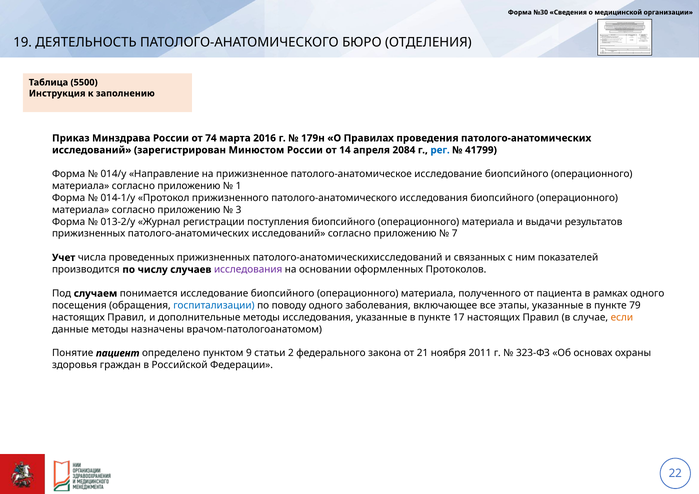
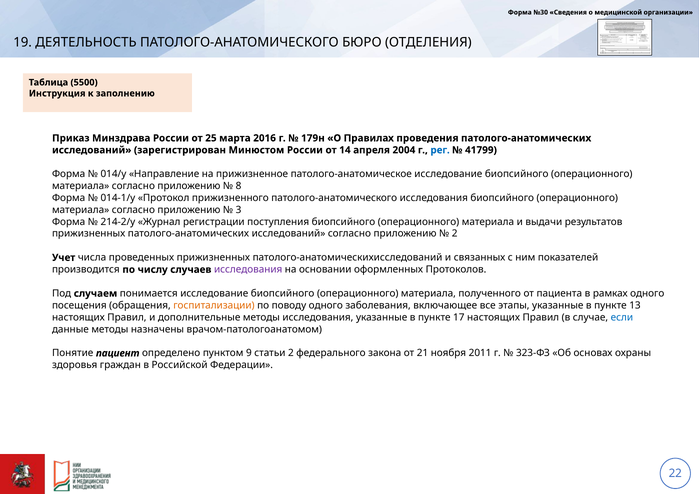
74: 74 -> 25
2084: 2084 -> 2004
1: 1 -> 8
013-2/у: 013-2/у -> 214-2/у
7 at (455, 234): 7 -> 2
госпитализации colour: blue -> orange
79: 79 -> 13
если colour: orange -> blue
